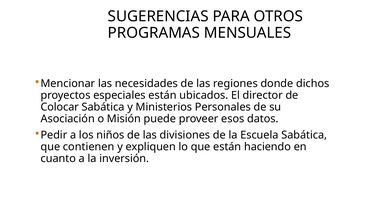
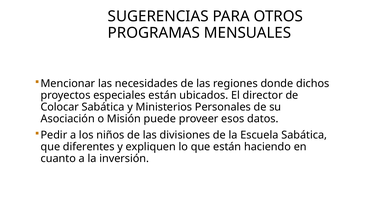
contienen: contienen -> diferentes
